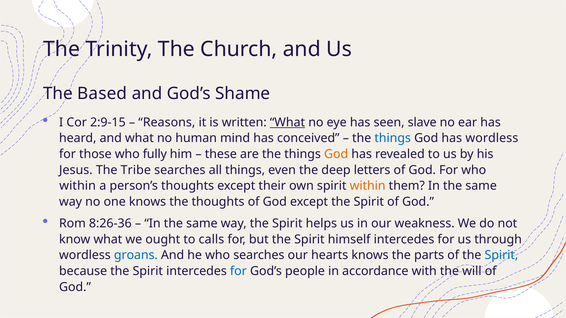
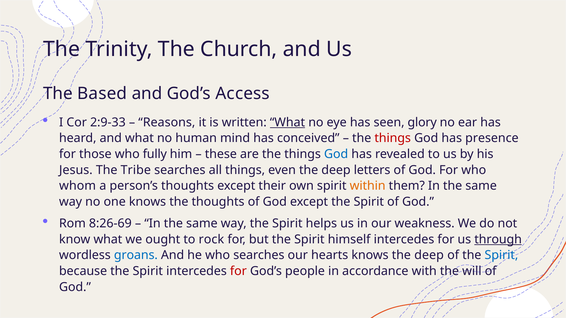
Shame: Shame -> Access
2:9-15: 2:9-15 -> 2:9-33
slave: slave -> glory
things at (393, 138) colour: blue -> red
has wordless: wordless -> presence
God at (336, 154) colour: orange -> blue
within at (78, 186): within -> whom
8:26-36: 8:26-36 -> 8:26-69
calls: calls -> rock
through underline: none -> present
knows the parts: parts -> deep
for at (238, 271) colour: blue -> red
